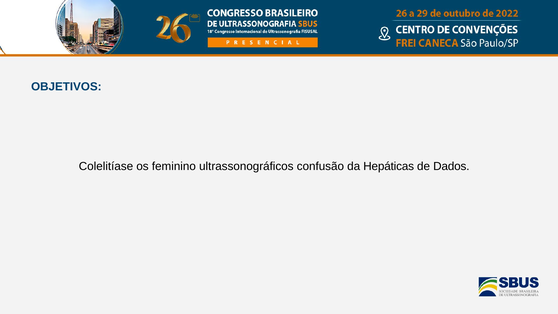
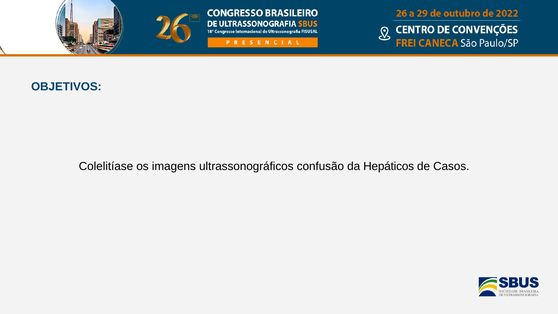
feminino: feminino -> imagens
Hepáticas: Hepáticas -> Hepáticos
Dados: Dados -> Casos
